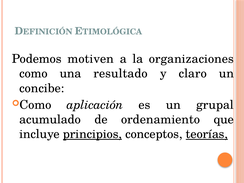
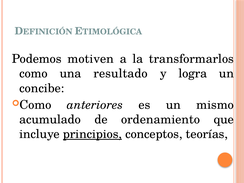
organizaciones: organizaciones -> transformarlos
claro: claro -> logra
aplicación: aplicación -> anteriores
grupal: grupal -> mismo
teorías underline: present -> none
